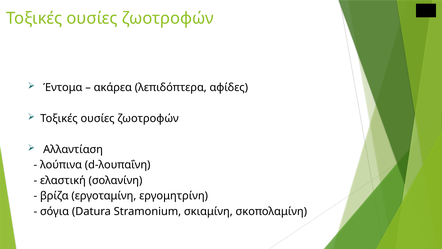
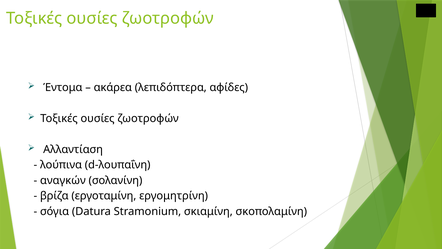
ελαστική: ελαστική -> αναγκών
